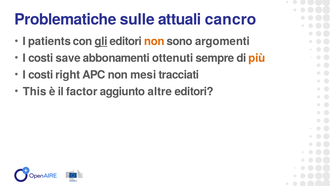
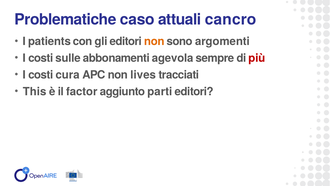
sulle: sulle -> caso
gli underline: present -> none
save: save -> sulle
ottenuti: ottenuti -> agevola
più colour: orange -> red
right: right -> cura
mesi: mesi -> lives
altre: altre -> parti
